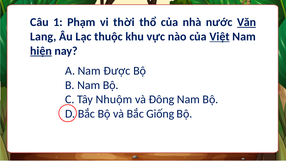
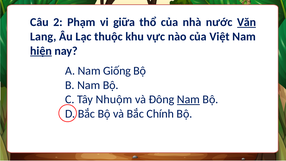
1: 1 -> 2
thời: thời -> giữa
Việt underline: present -> none
Được: Được -> Giống
Nam at (188, 99) underline: none -> present
Giống: Giống -> Chính
